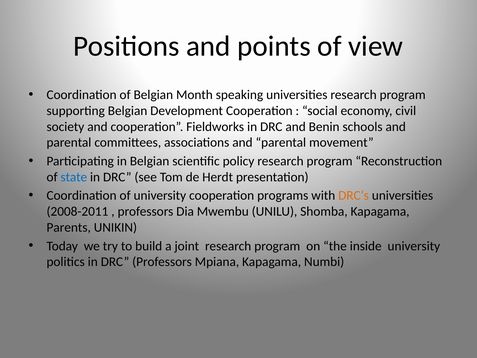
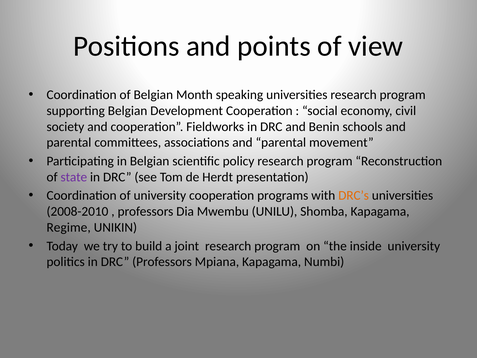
state colour: blue -> purple
2008-2011: 2008-2011 -> 2008-2010
Parents: Parents -> Regime
